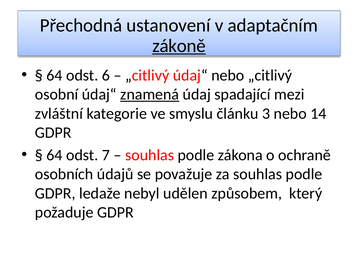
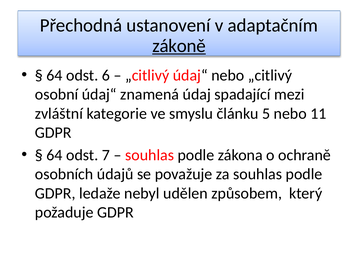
znamená underline: present -> none
3: 3 -> 5
14: 14 -> 11
